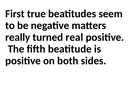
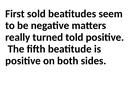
true: true -> sold
real: real -> told
